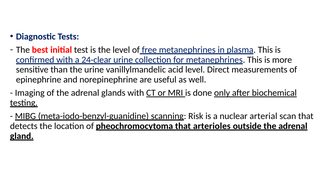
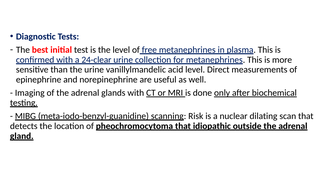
arterial: arterial -> dilating
arterioles: arterioles -> idiopathic
